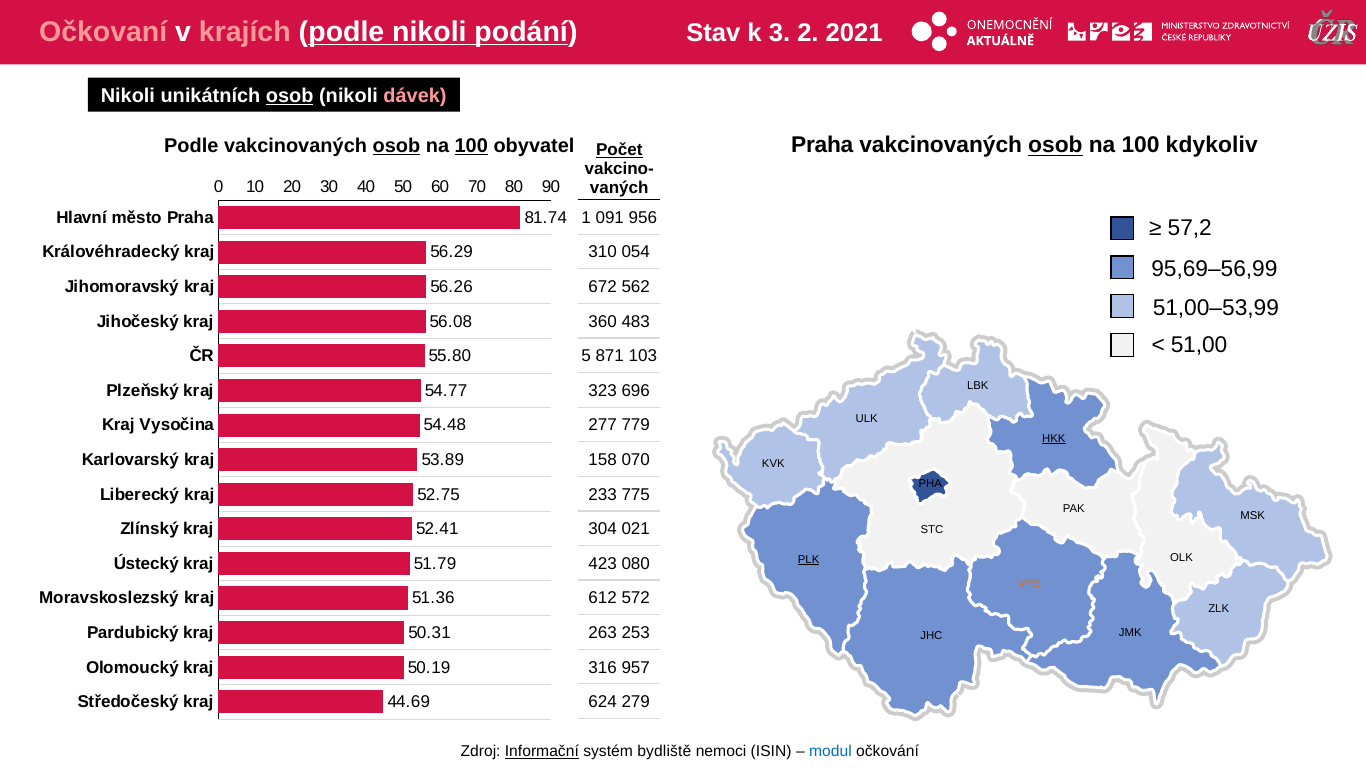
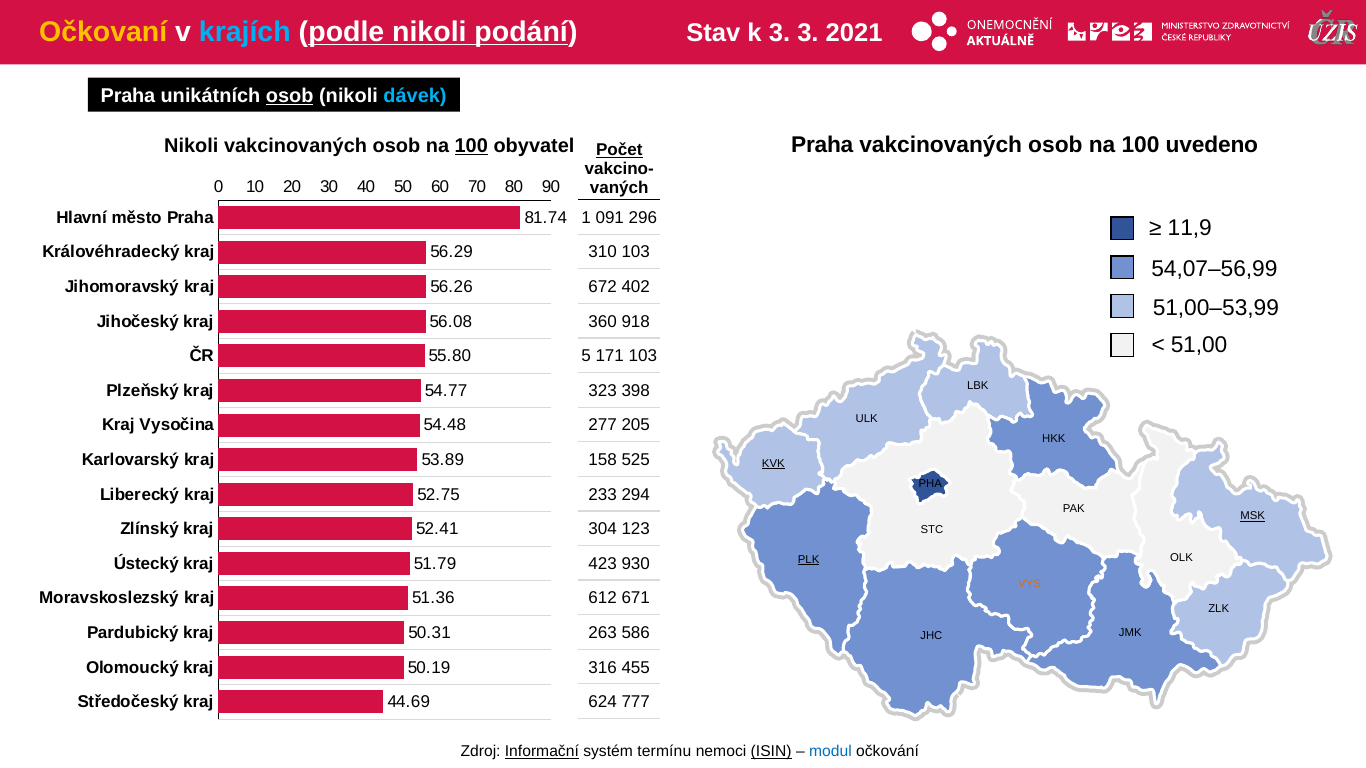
Očkovaní colour: pink -> yellow
krajích colour: pink -> light blue
3 2: 2 -> 3
Nikoli at (128, 96): Nikoli -> Praha
dávek colour: pink -> light blue
osob at (1055, 145) underline: present -> none
kdykoliv: kdykoliv -> uvedeno
Podle at (191, 146): Podle -> Nikoli
osob at (396, 146) underline: present -> none
956: 956 -> 296
57,2: 57,2 -> 11,9
310 054: 054 -> 103
95,69–56,99: 95,69–56,99 -> 54,07–56,99
562: 562 -> 402
483: 483 -> 918
871: 871 -> 171
696: 696 -> 398
779: 779 -> 205
HKK underline: present -> none
070: 070 -> 525
KVK underline: none -> present
775: 775 -> 294
MSK underline: none -> present
021: 021 -> 123
080: 080 -> 930
572: 572 -> 671
253: 253 -> 586
957: 957 -> 455
279: 279 -> 777
bydliště: bydliště -> termínu
ISIN underline: none -> present
